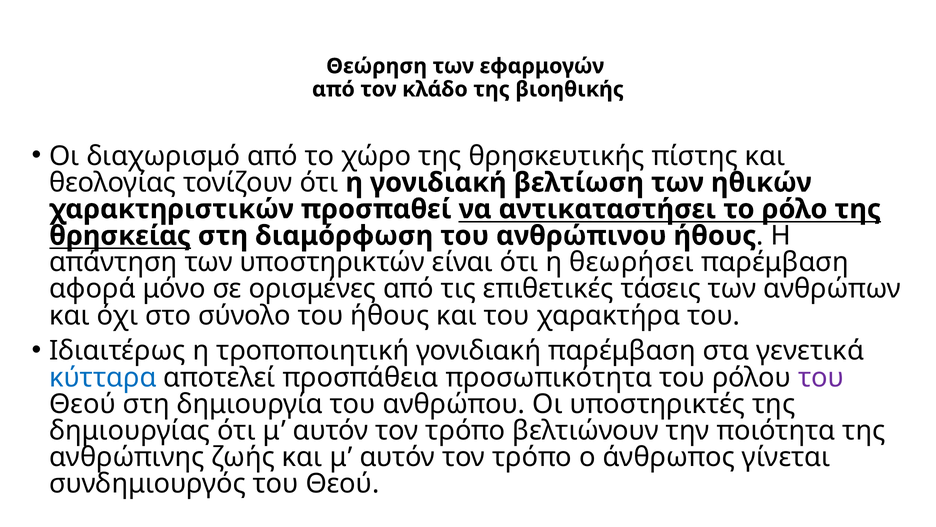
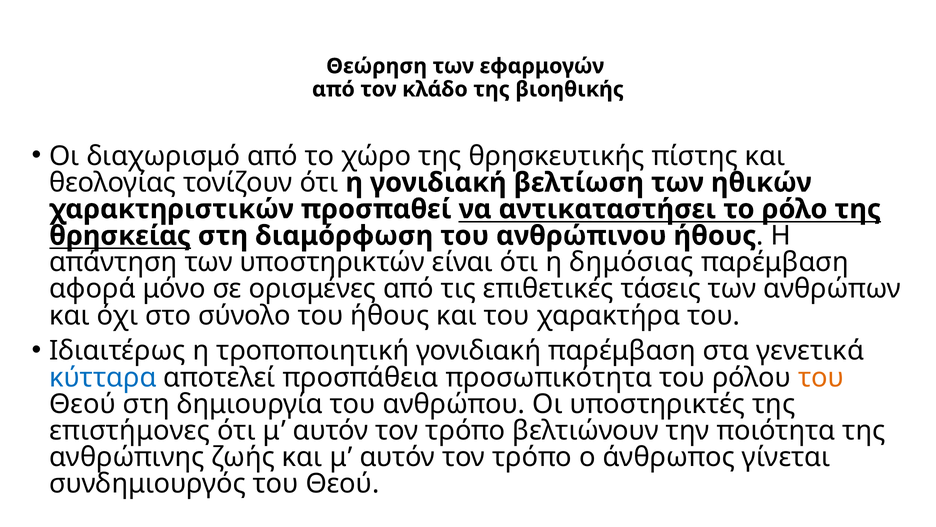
θεωρήσει: θεωρήσει -> δημόσιας
του at (821, 377) colour: purple -> orange
δημιουργίας: δημιουργίας -> επιστήμονες
